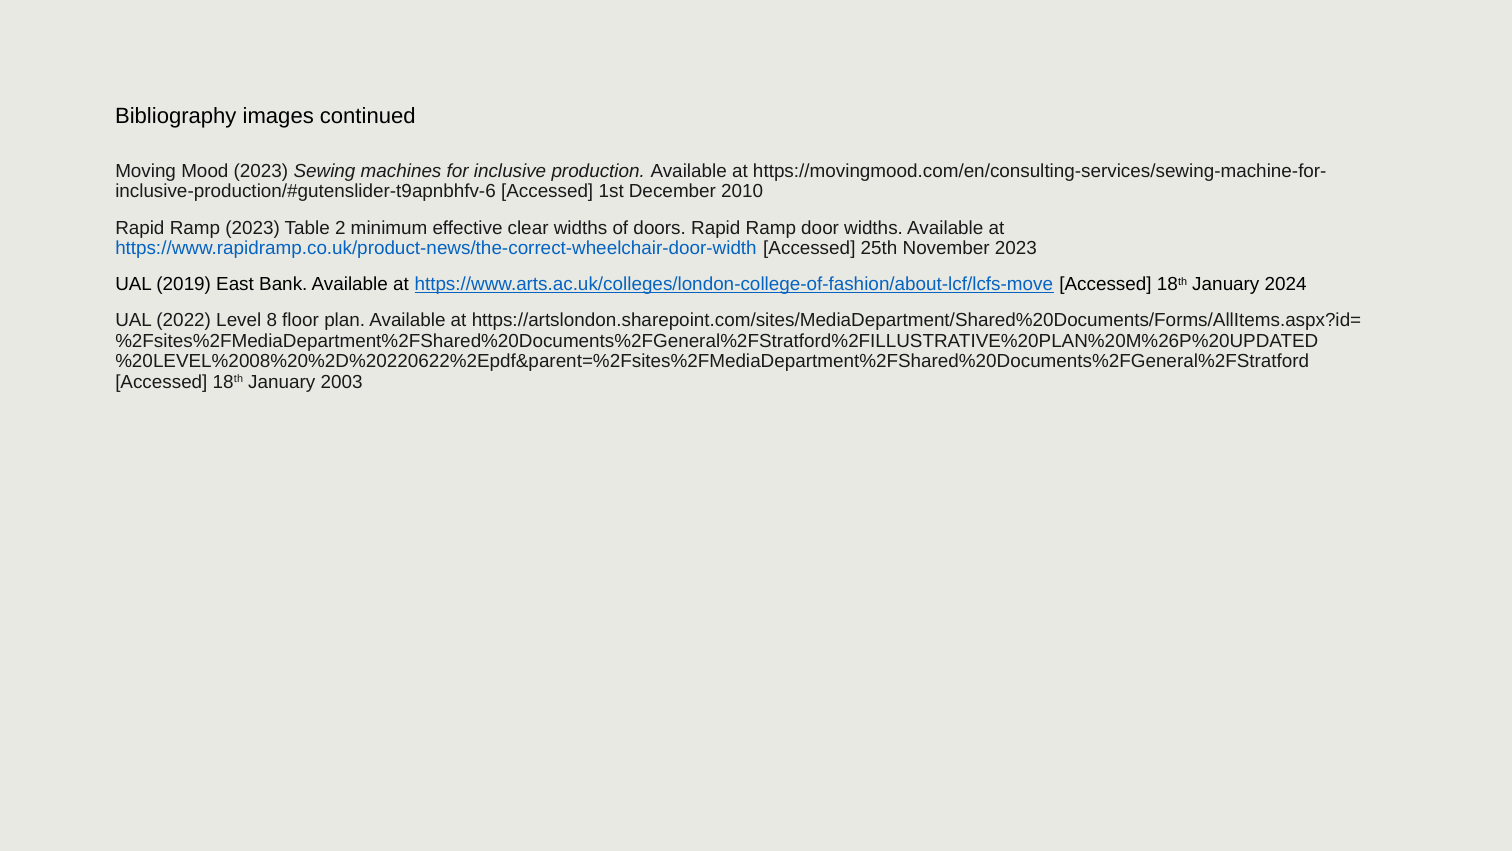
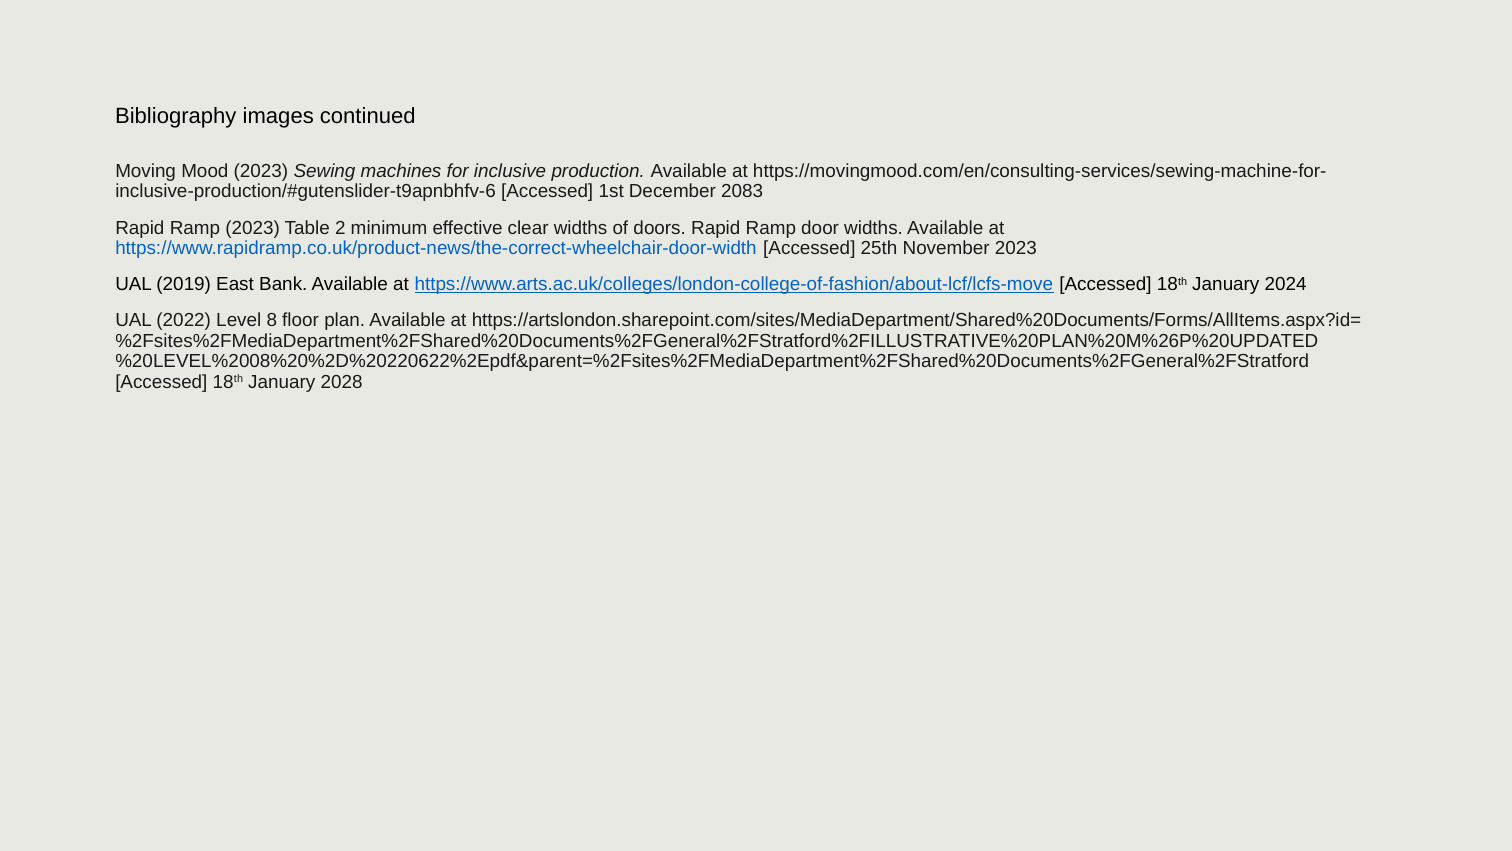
2010: 2010 -> 2083
2003: 2003 -> 2028
